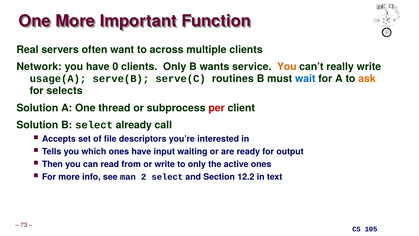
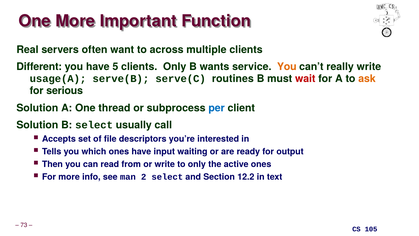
Network: Network -> Different
0: 0 -> 5
wait colour: blue -> red
selects: selects -> serious
per colour: red -> blue
already: already -> usually
